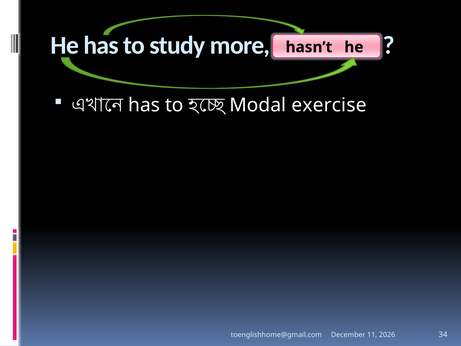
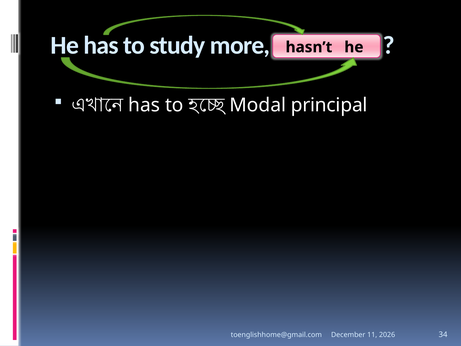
exercise: exercise -> principal
